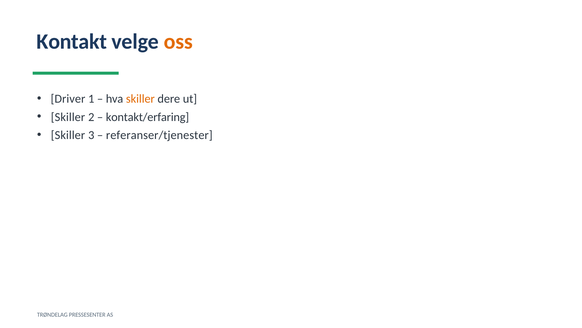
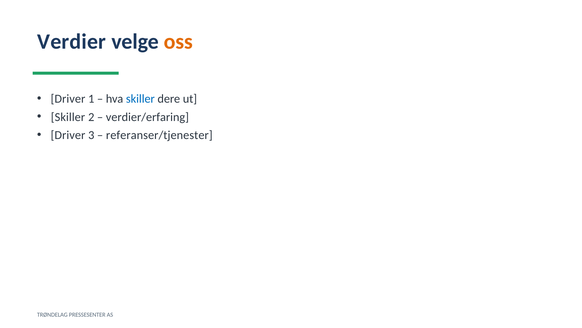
Kontakt: Kontakt -> Verdier
skiller at (140, 99) colour: orange -> blue
kontakt/erfaring: kontakt/erfaring -> verdier/erfaring
Skiller at (68, 135): Skiller -> Driver
